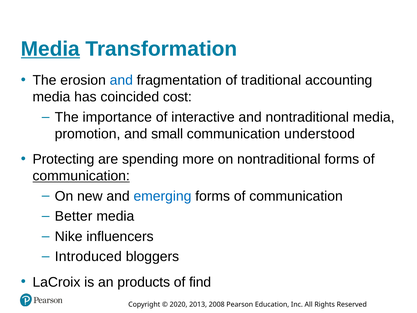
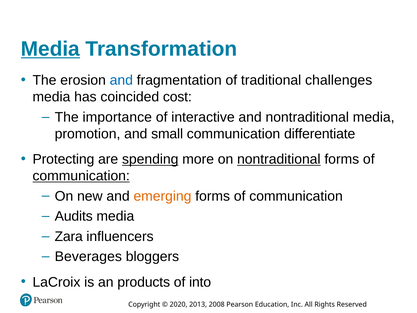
accounting: accounting -> challenges
understood: understood -> differentiate
spending underline: none -> present
nontraditional at (279, 159) underline: none -> present
emerging colour: blue -> orange
Better: Better -> Audits
Nike: Nike -> Zara
Introduced: Introduced -> Beverages
find: find -> into
